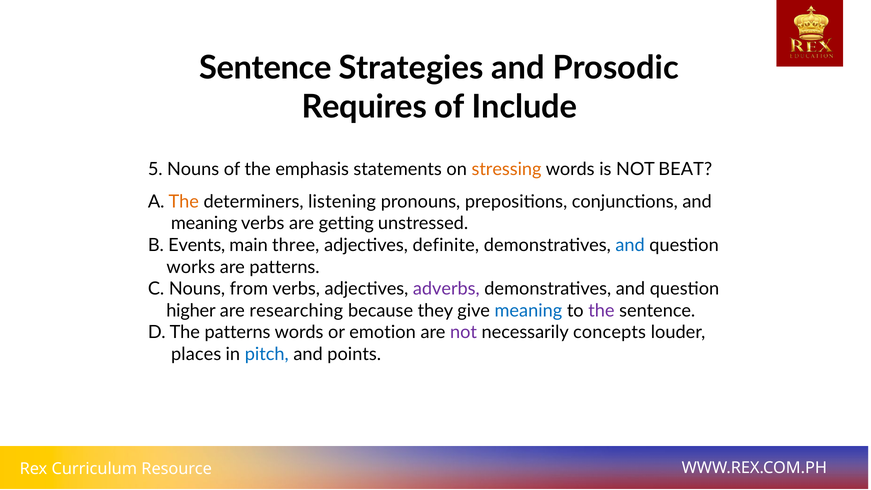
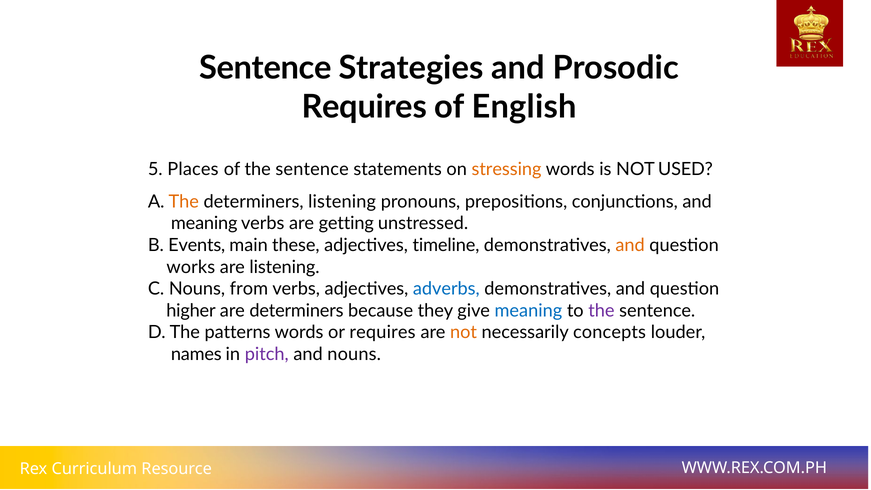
Include: Include -> English
5 Nouns: Nouns -> Places
of the emphasis: emphasis -> sentence
BEAT: BEAT -> USED
three: three -> these
definite: definite -> timeline
and at (630, 245) colour: blue -> orange
are patterns: patterns -> listening
adverbs colour: purple -> blue
are researching: researching -> determiners
or emotion: emotion -> requires
not at (463, 332) colour: purple -> orange
places: places -> names
pitch colour: blue -> purple
and points: points -> nouns
